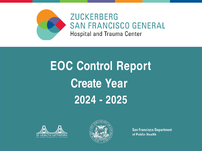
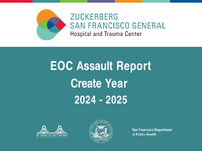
Control: Control -> Assault
